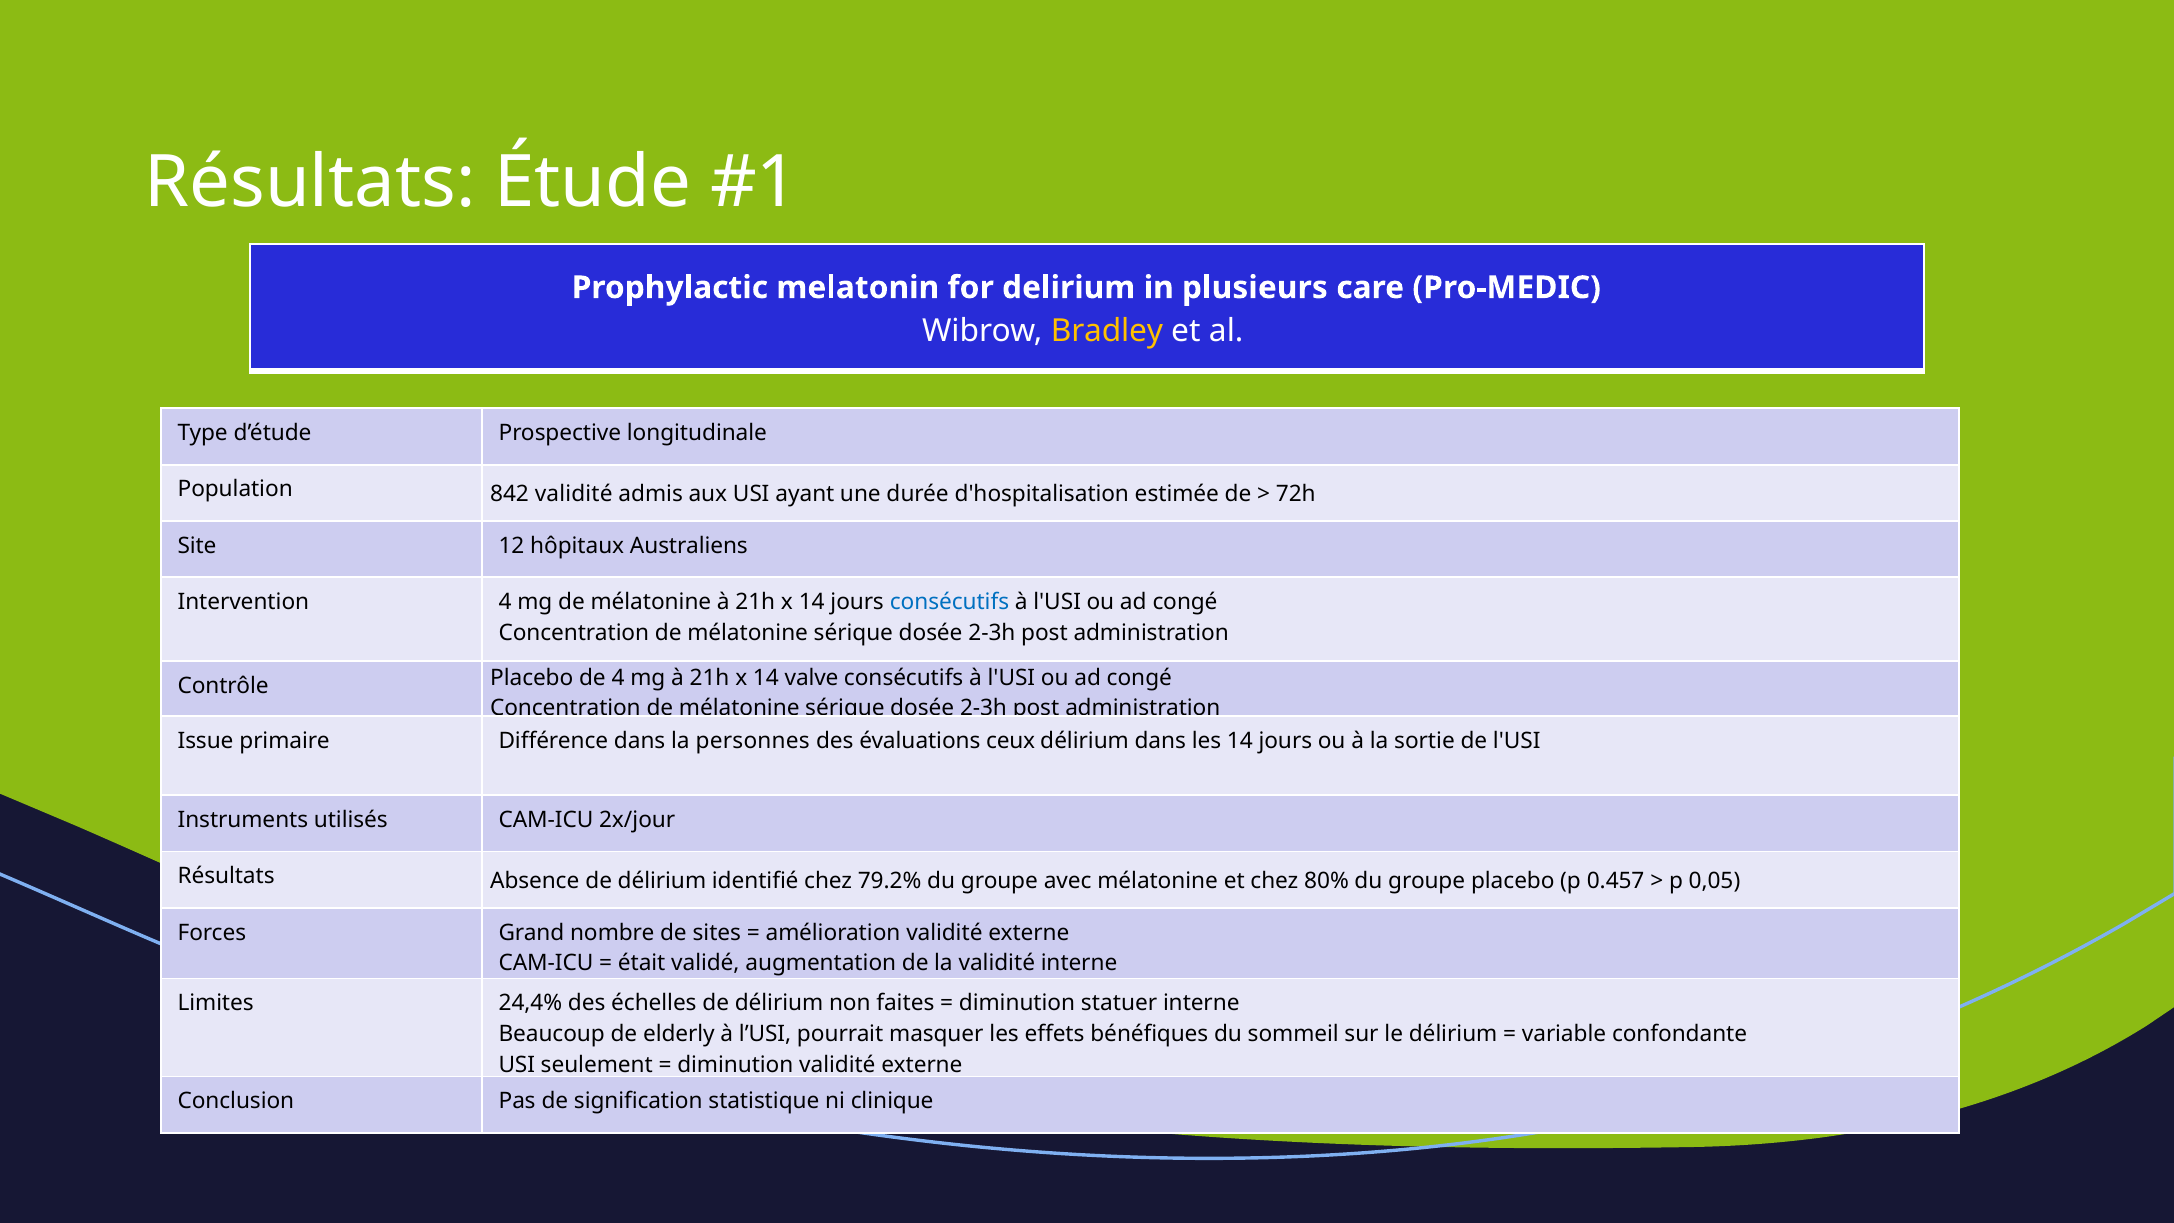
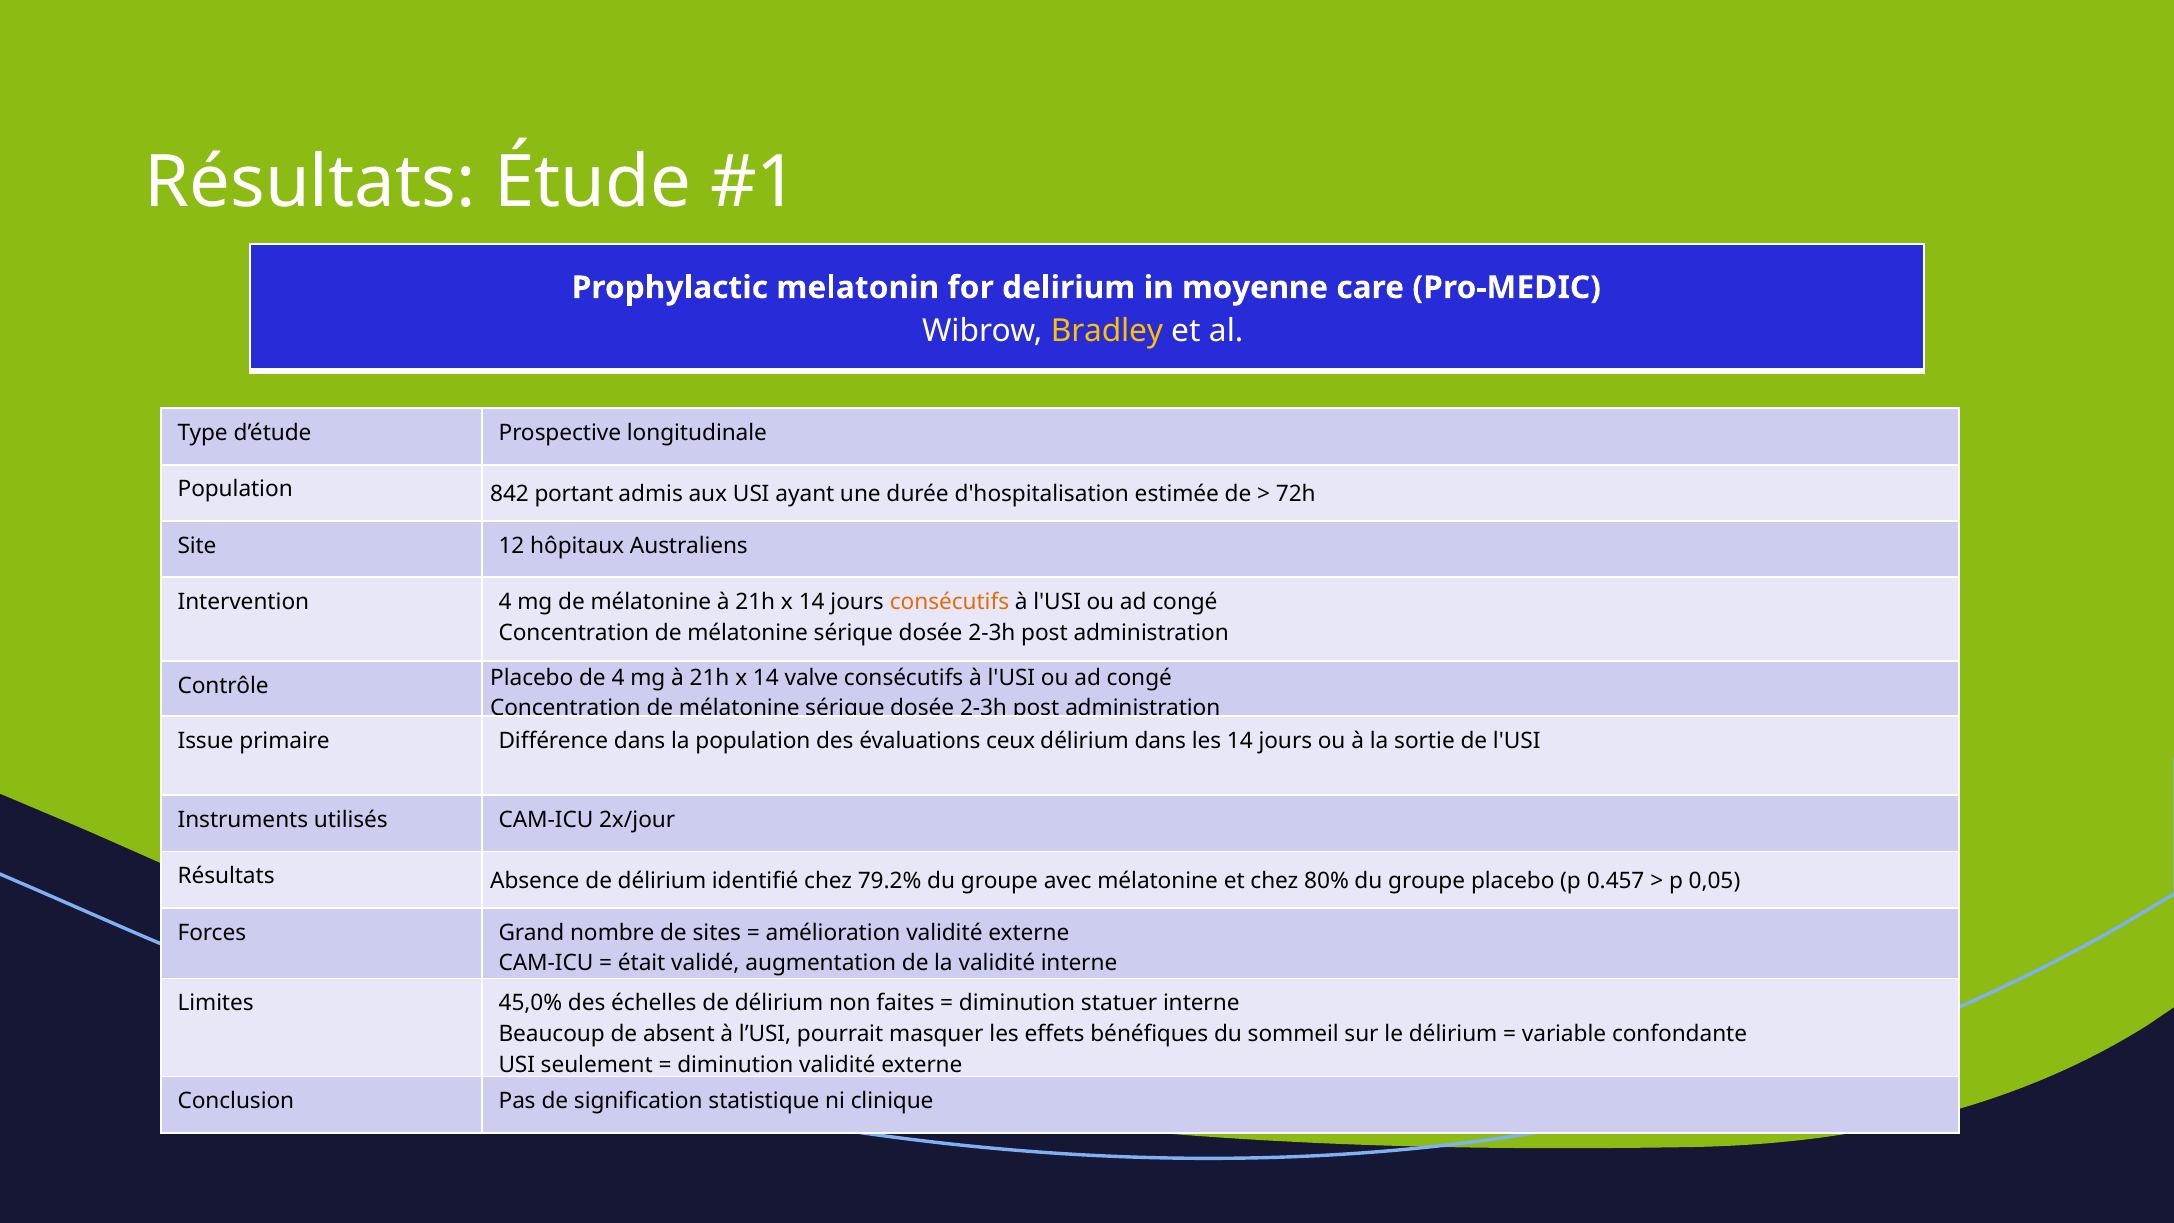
plusieurs: plusieurs -> moyenne
842 validité: validité -> portant
consécutifs at (949, 602) colour: blue -> orange
la personnes: personnes -> population
24,4%: 24,4% -> 45,0%
elderly: elderly -> absent
